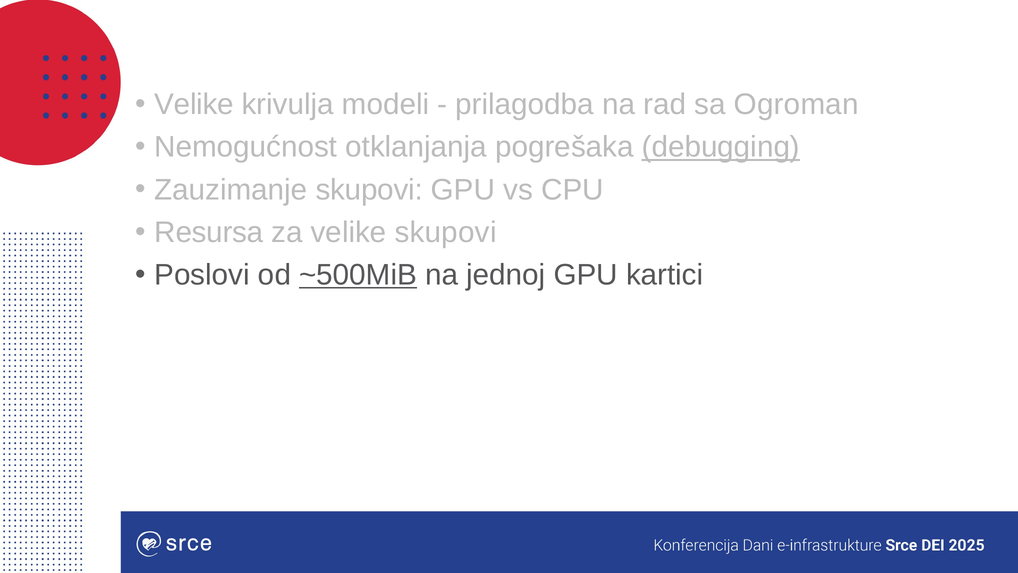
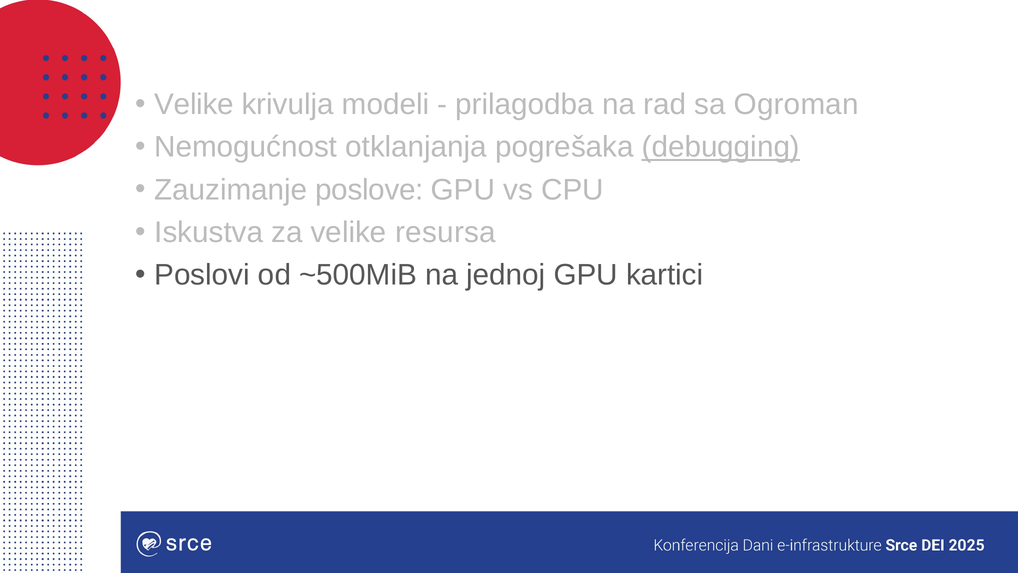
Zauzimanje skupovi: skupovi -> poslove
Resursa: Resursa -> Iskustva
velike skupovi: skupovi -> resursa
~500MiB underline: present -> none
